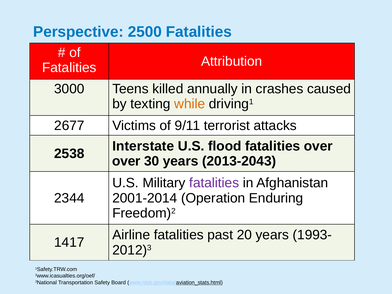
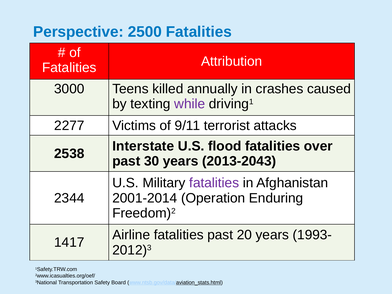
while colour: orange -> purple
2677: 2677 -> 2277
over at (126, 161): over -> past
